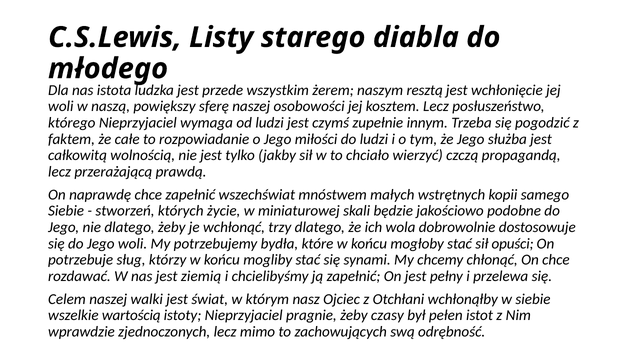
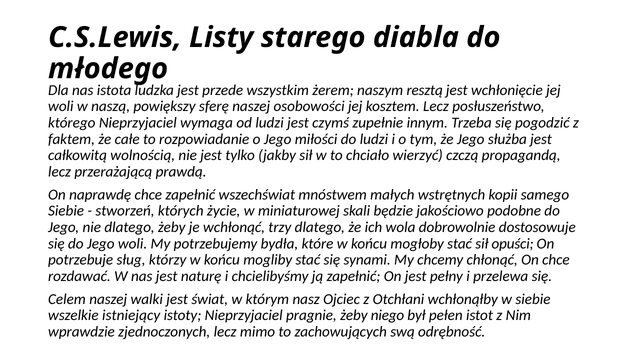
ziemią: ziemią -> naturę
wartością: wartością -> istniejący
czasy: czasy -> niego
